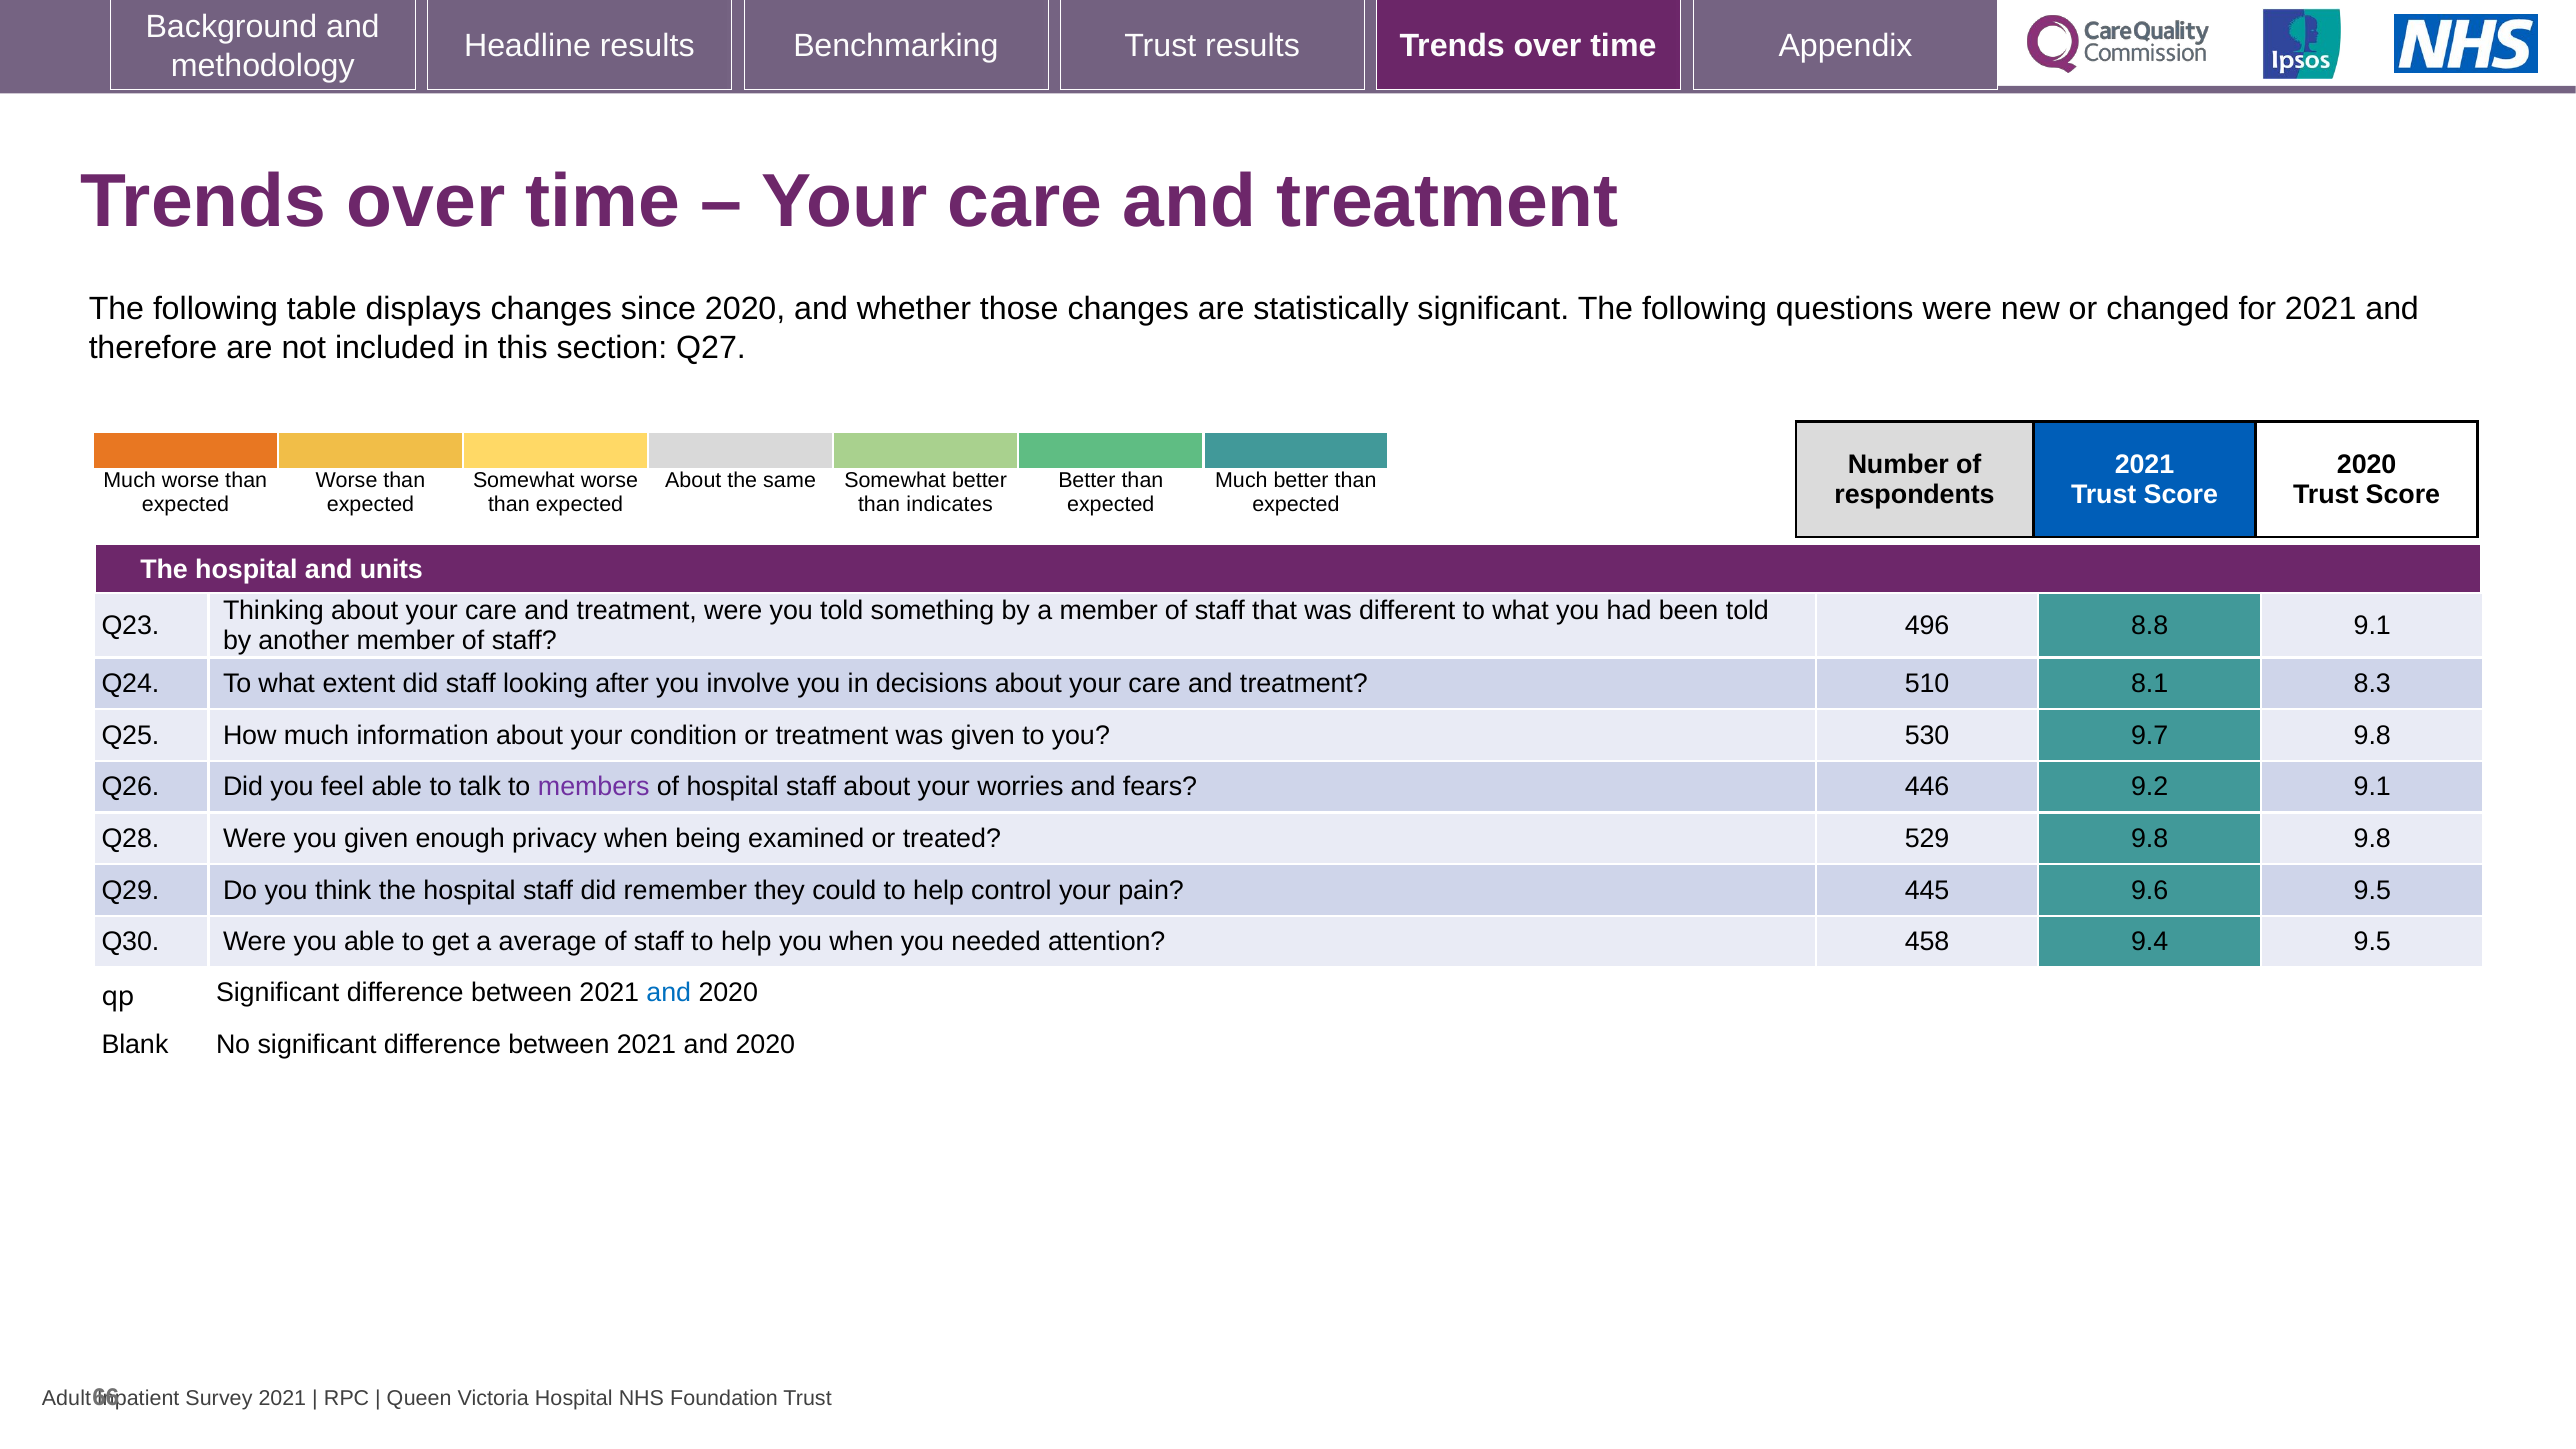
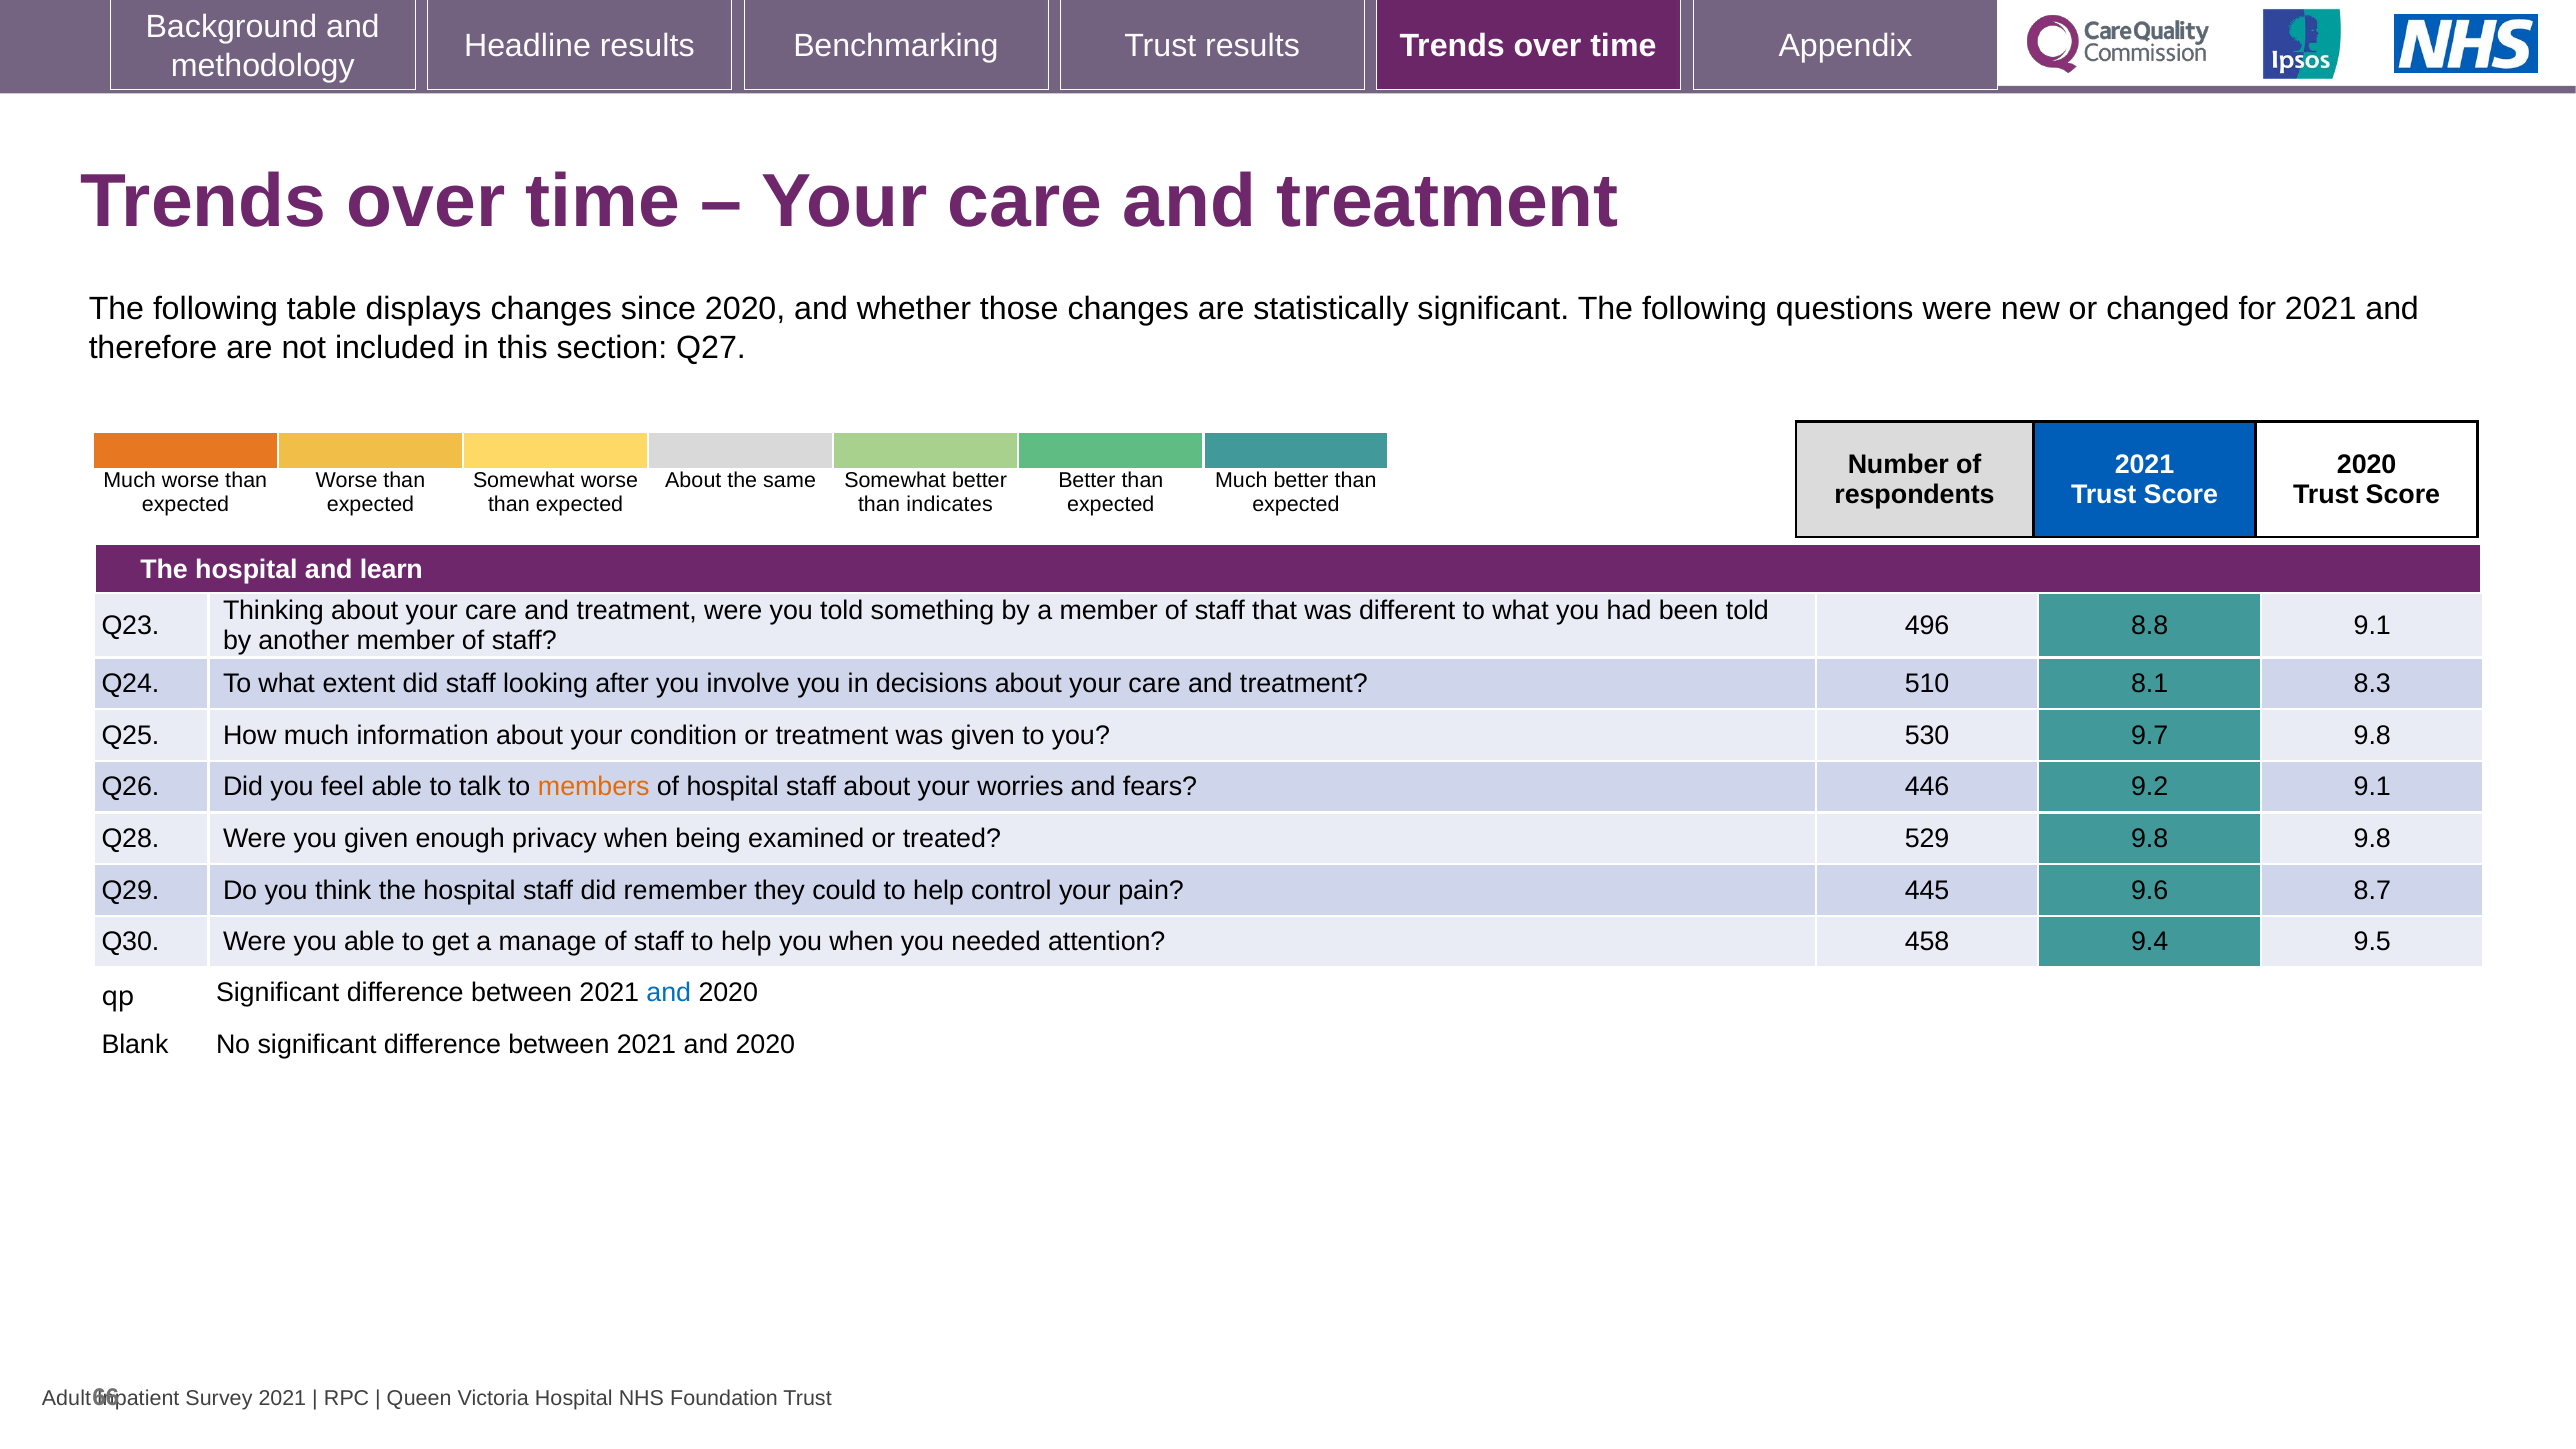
units: units -> learn
members colour: purple -> orange
9.6 9.5: 9.5 -> 8.7
average: average -> manage
